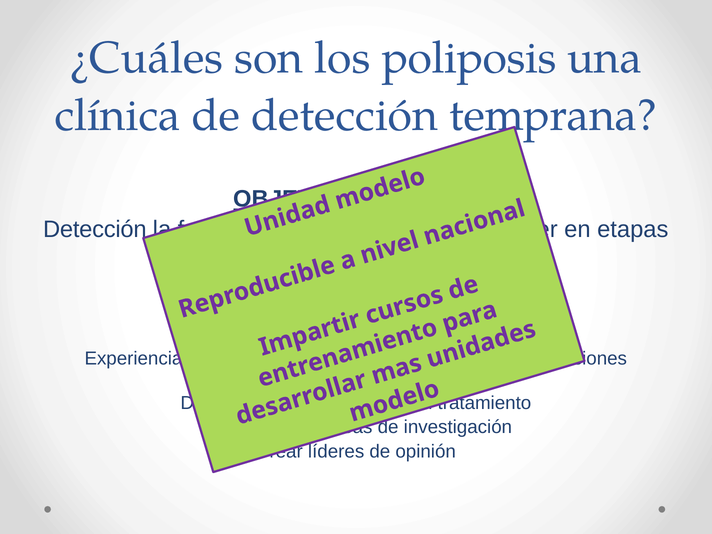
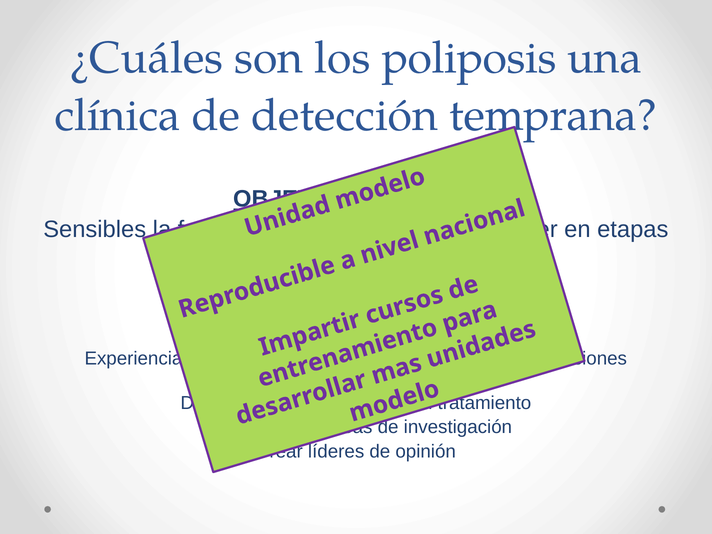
Detección at (95, 229): Detección -> Sensibles
